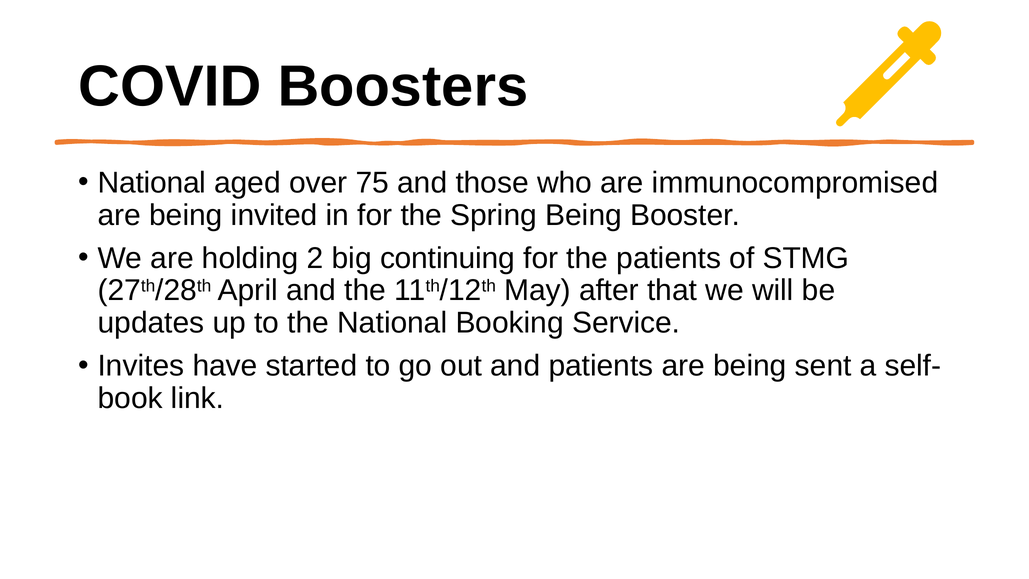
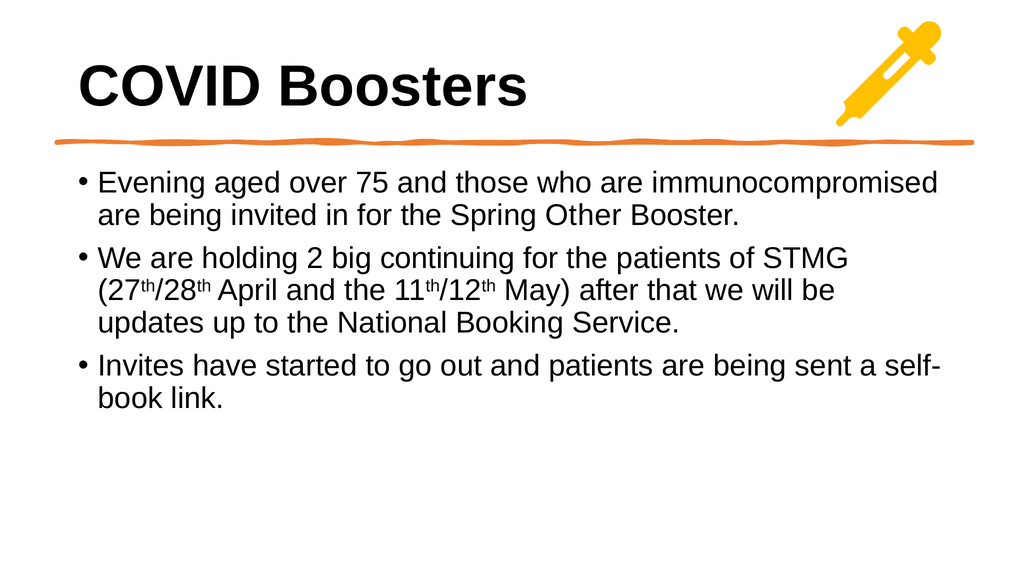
National at (152, 183): National -> Evening
Spring Being: Being -> Other
